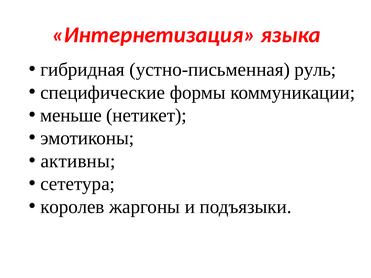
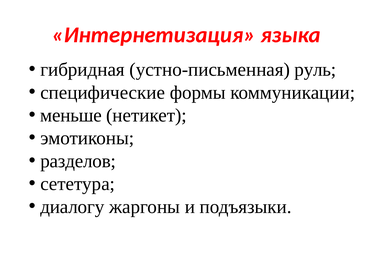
активны: активны -> разделов
королев: королев -> диалогу
